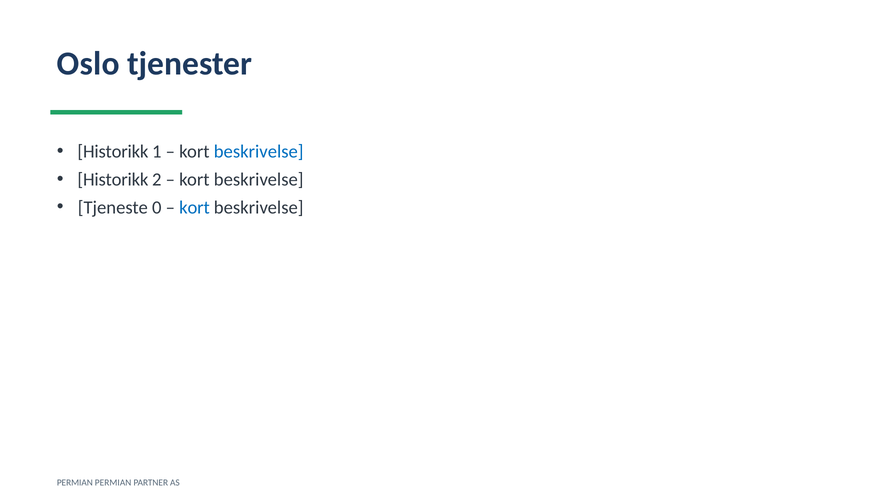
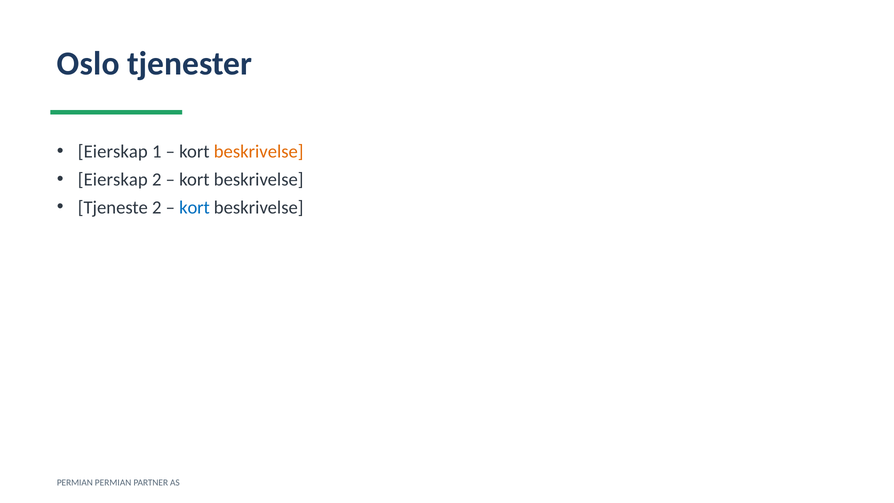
Historikk at (113, 151): Historikk -> Eierskap
beskrivelse at (259, 151) colour: blue -> orange
Historikk at (113, 179): Historikk -> Eierskap
Tjeneste 0: 0 -> 2
